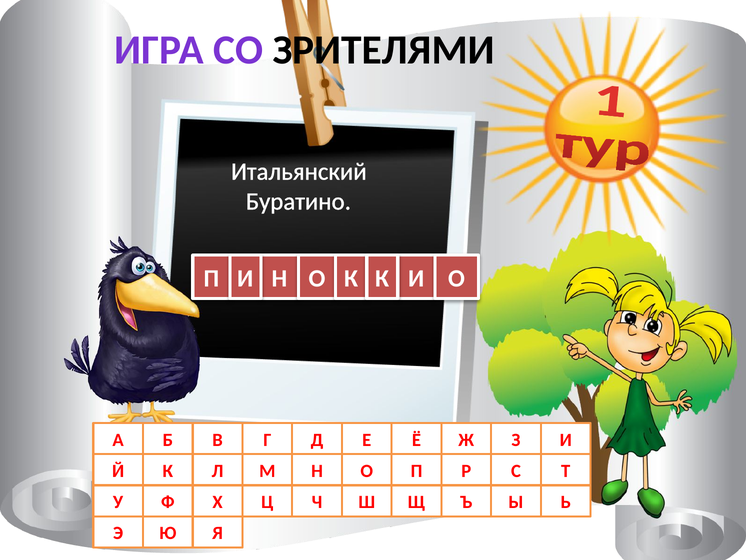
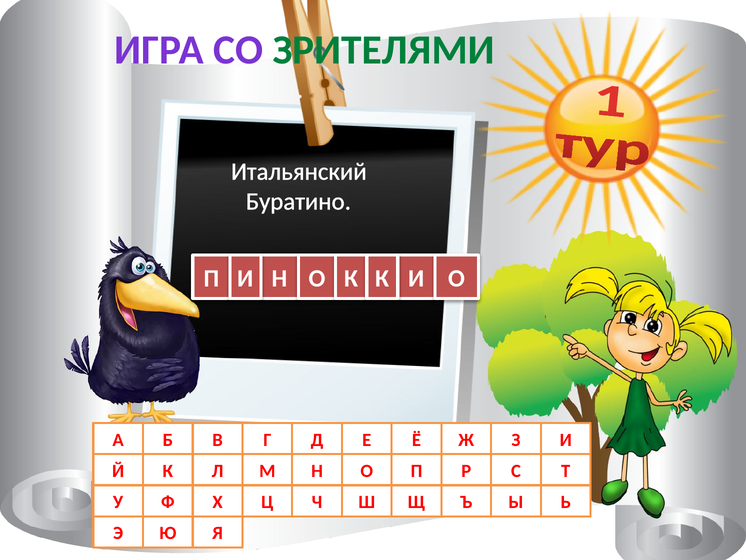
ЗРИТЕЛЯМИ colour: black -> green
